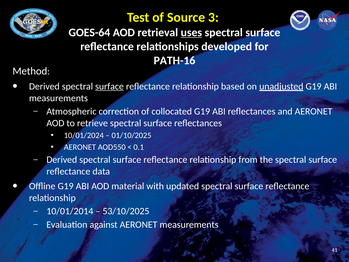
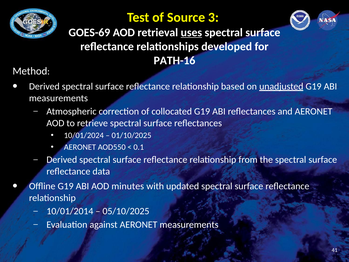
GOES-64: GOES-64 -> GOES-69
surface at (109, 86) underline: present -> none
material: material -> minutes
53/10/2025: 53/10/2025 -> 05/10/2025
